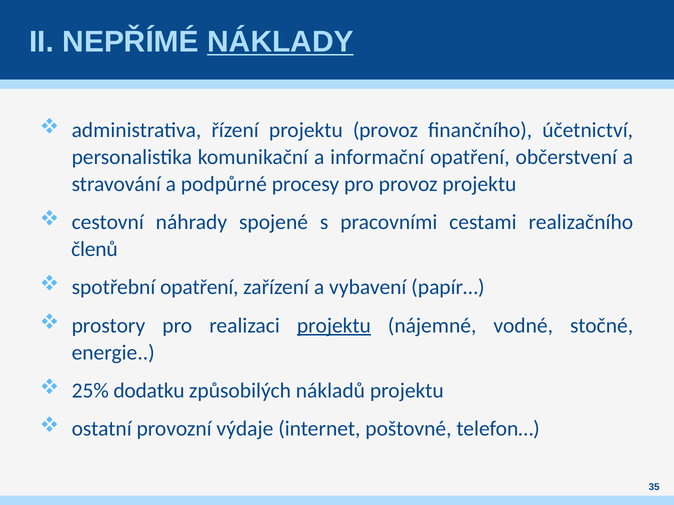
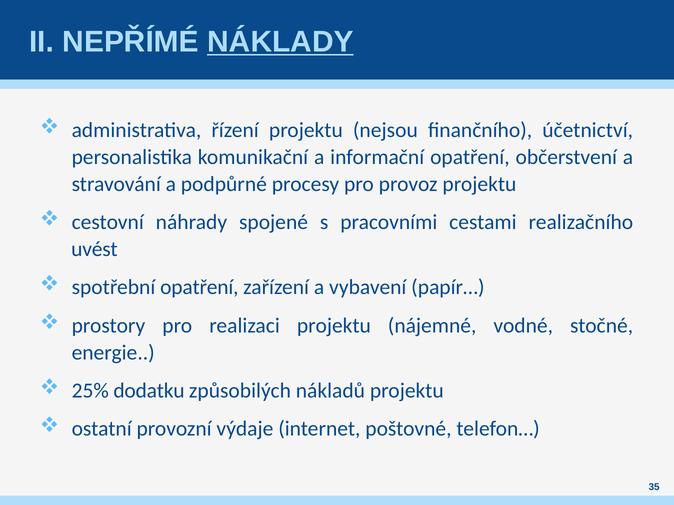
projektu provoz: provoz -> nejsou
členů: členů -> uvést
projektu at (334, 326) underline: present -> none
